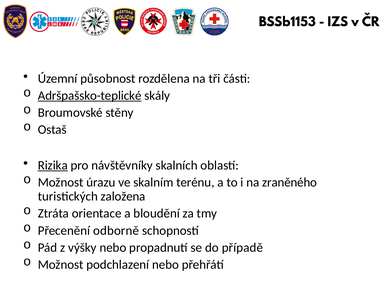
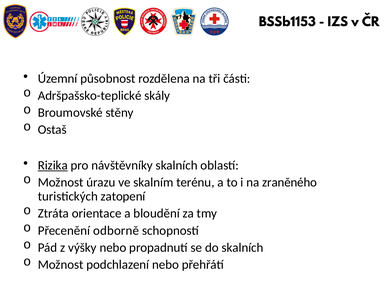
Adršpašsko-teplické underline: present -> none
založena: založena -> zatopení
do případě: případě -> skalních
